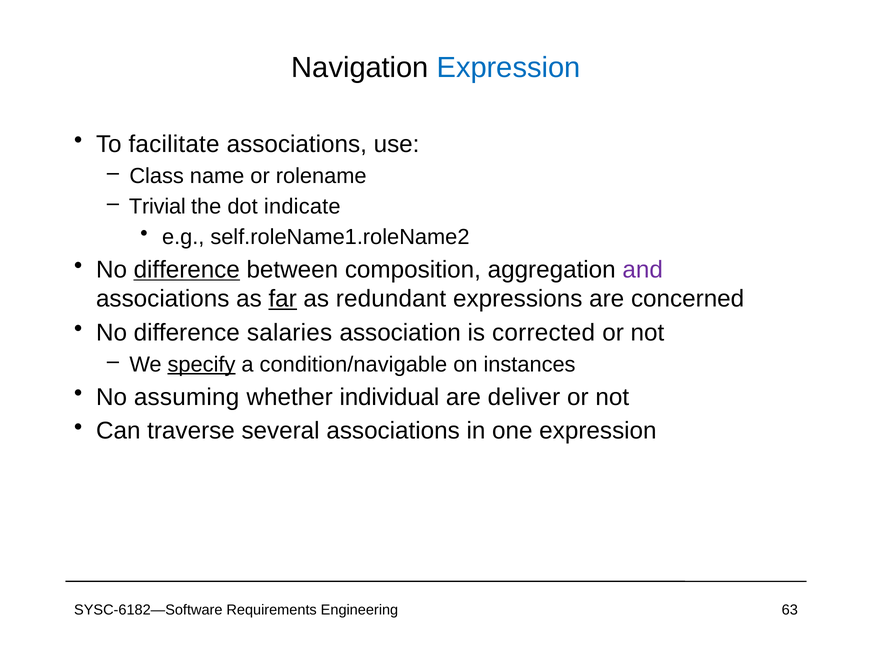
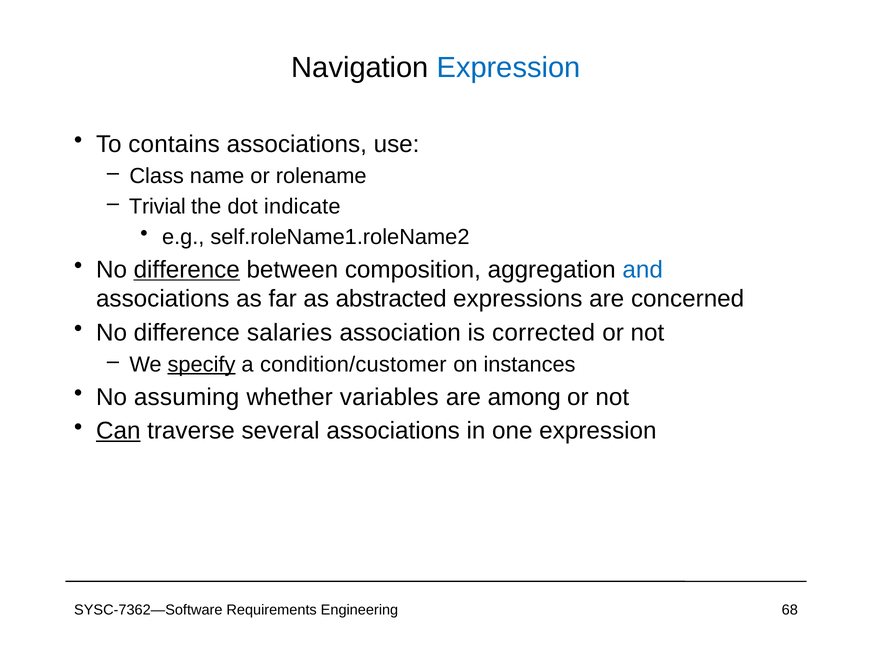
facilitate: facilitate -> contains
and colour: purple -> blue
far underline: present -> none
redundant: redundant -> abstracted
condition/navigable: condition/navigable -> condition/customer
individual: individual -> variables
deliver: deliver -> among
Can underline: none -> present
SYSC-6182—Software: SYSC-6182—Software -> SYSC-7362—Software
63: 63 -> 68
